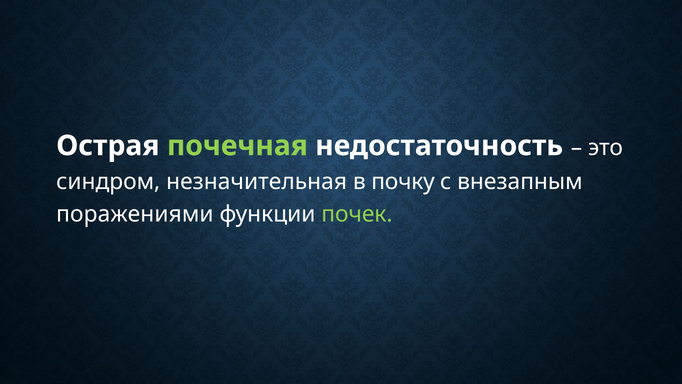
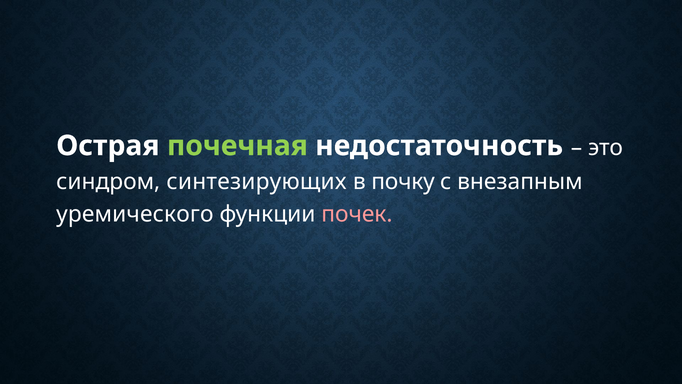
незначительная: незначительная -> синтезирующих
поражениями: поражениями -> уремического
почек colour: light green -> pink
